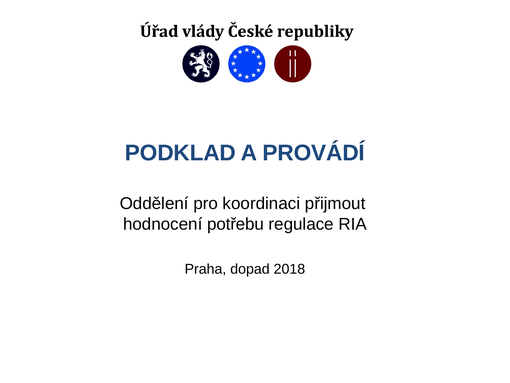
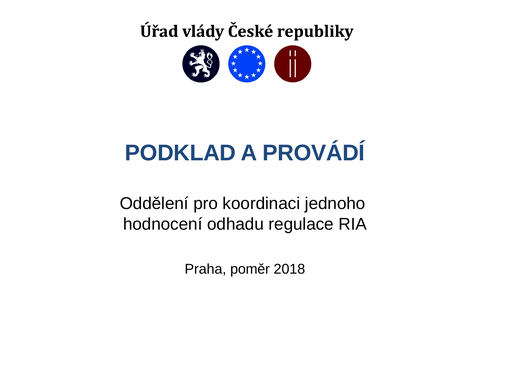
přijmout: přijmout -> jednoho
potřebu: potřebu -> odhadu
dopad: dopad -> poměr
